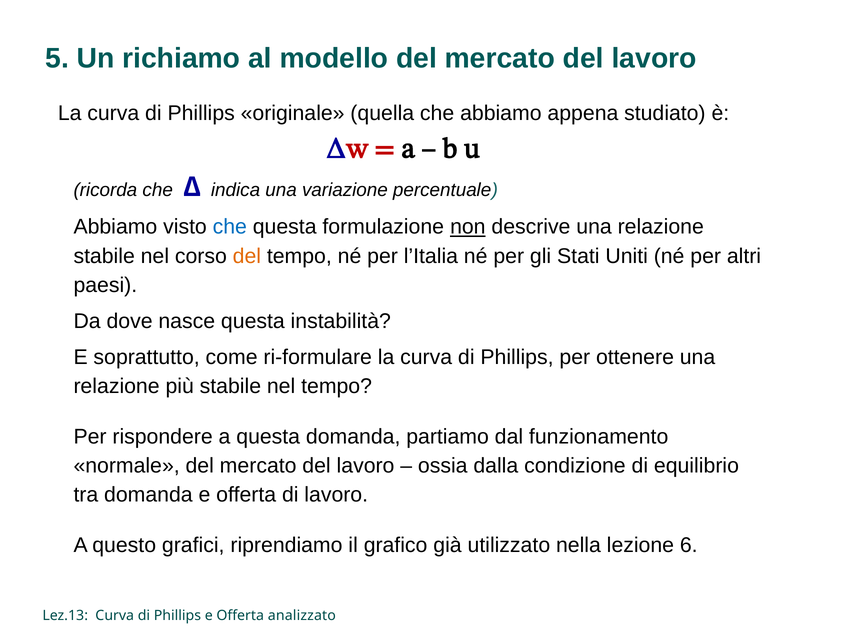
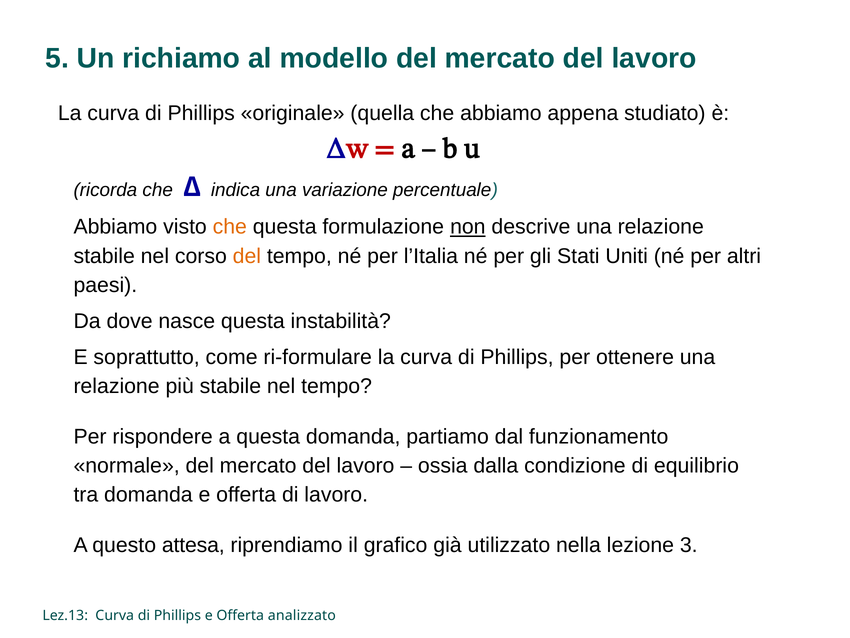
che at (230, 227) colour: blue -> orange
grafici: grafici -> attesa
6: 6 -> 3
